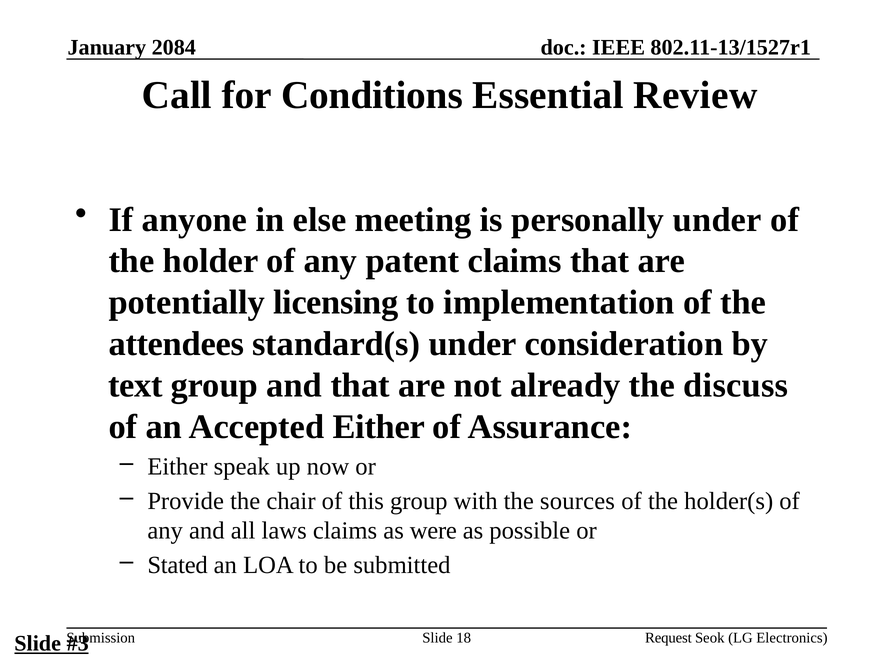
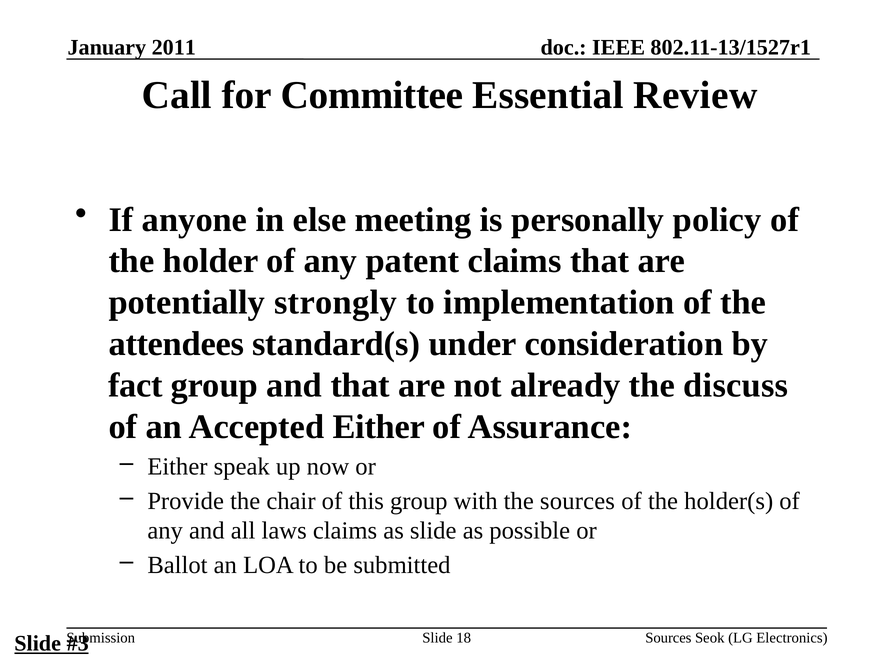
2084: 2084 -> 2011
Conditions: Conditions -> Committee
personally under: under -> policy
licensing: licensing -> strongly
text: text -> fact
as were: were -> slide
Stated: Stated -> Ballot
18 Request: Request -> Sources
